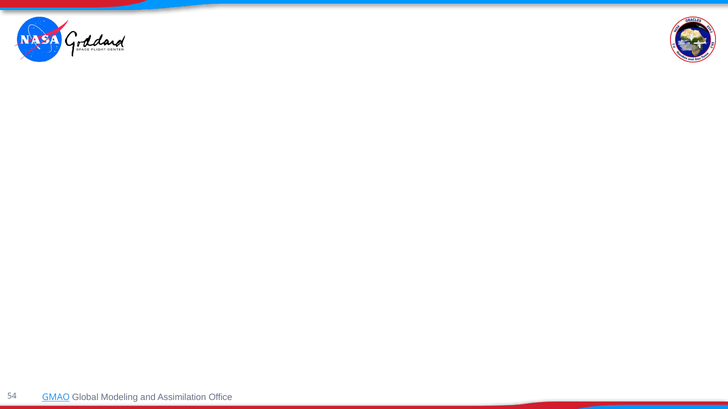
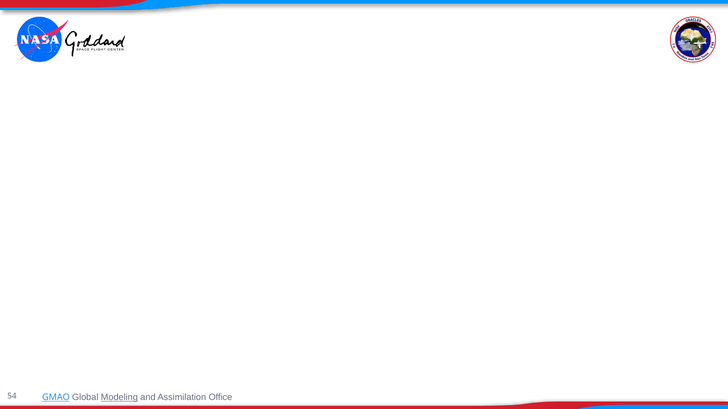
Modeling underline: none -> present
